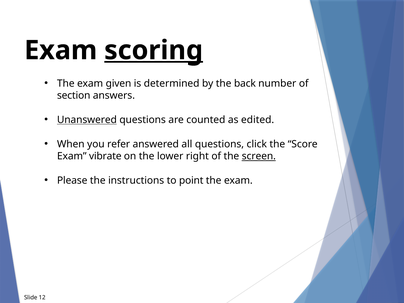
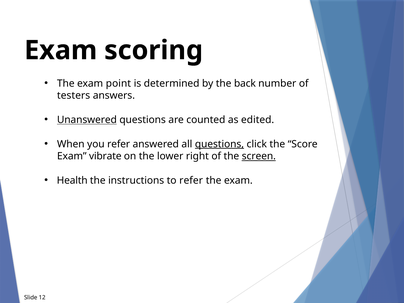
scoring underline: present -> none
given: given -> point
section: section -> testers
questions at (219, 144) underline: none -> present
Please: Please -> Health
to point: point -> refer
